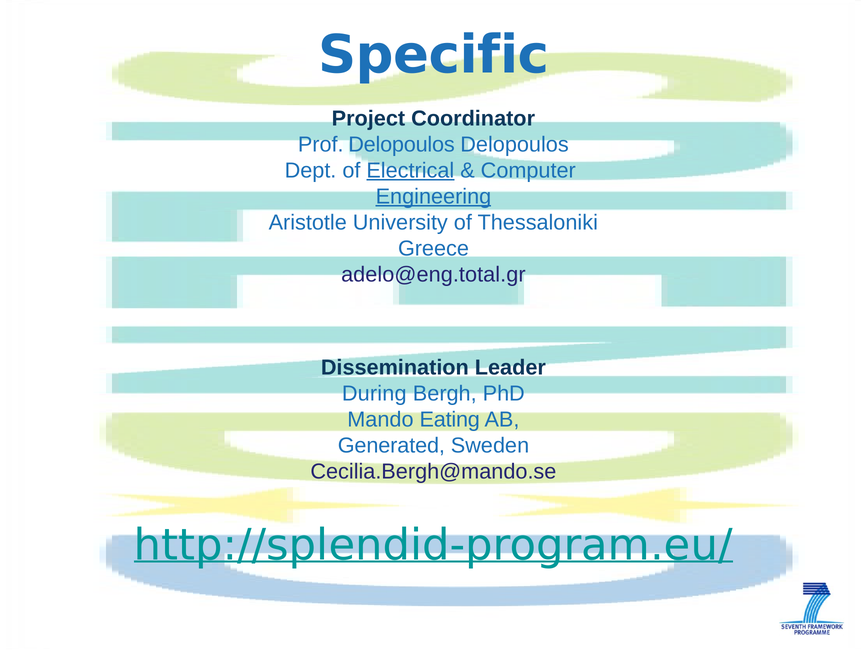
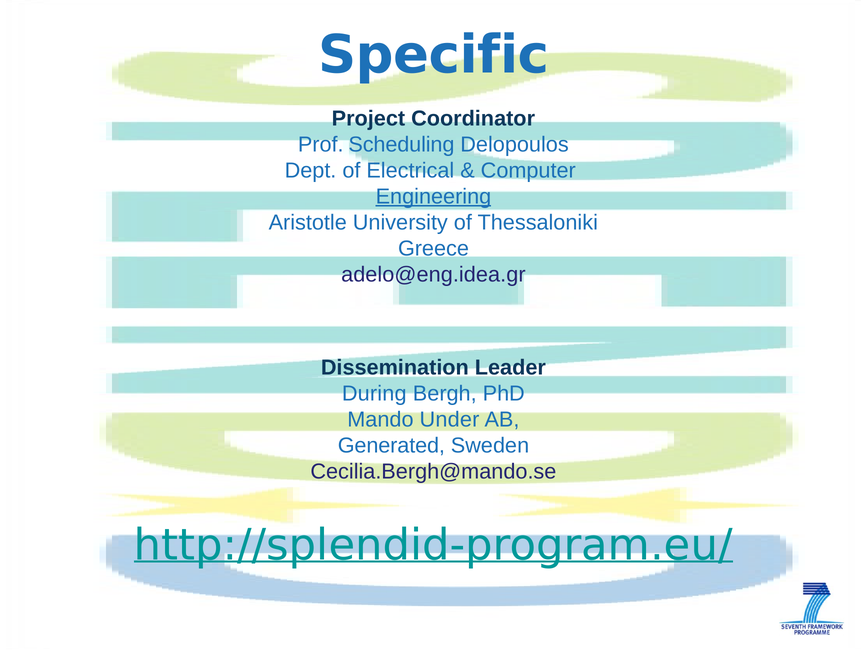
Prof Delopoulos: Delopoulos -> Scheduling
Electrical underline: present -> none
adelo@eng.total.gr: adelo@eng.total.gr -> adelo@eng.idea.gr
Eating: Eating -> Under
